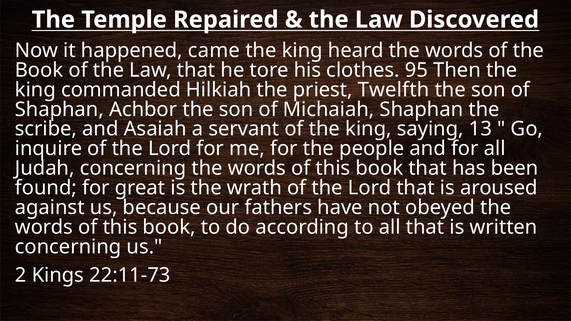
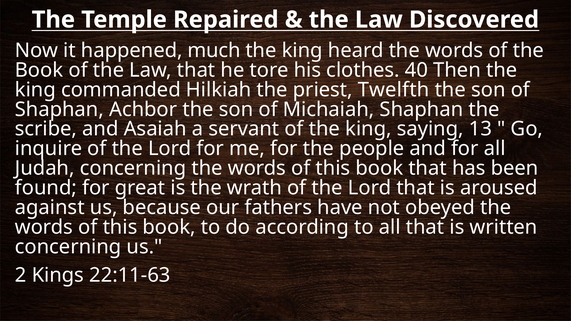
came: came -> much
95: 95 -> 40
22:11-73: 22:11-73 -> 22:11-63
